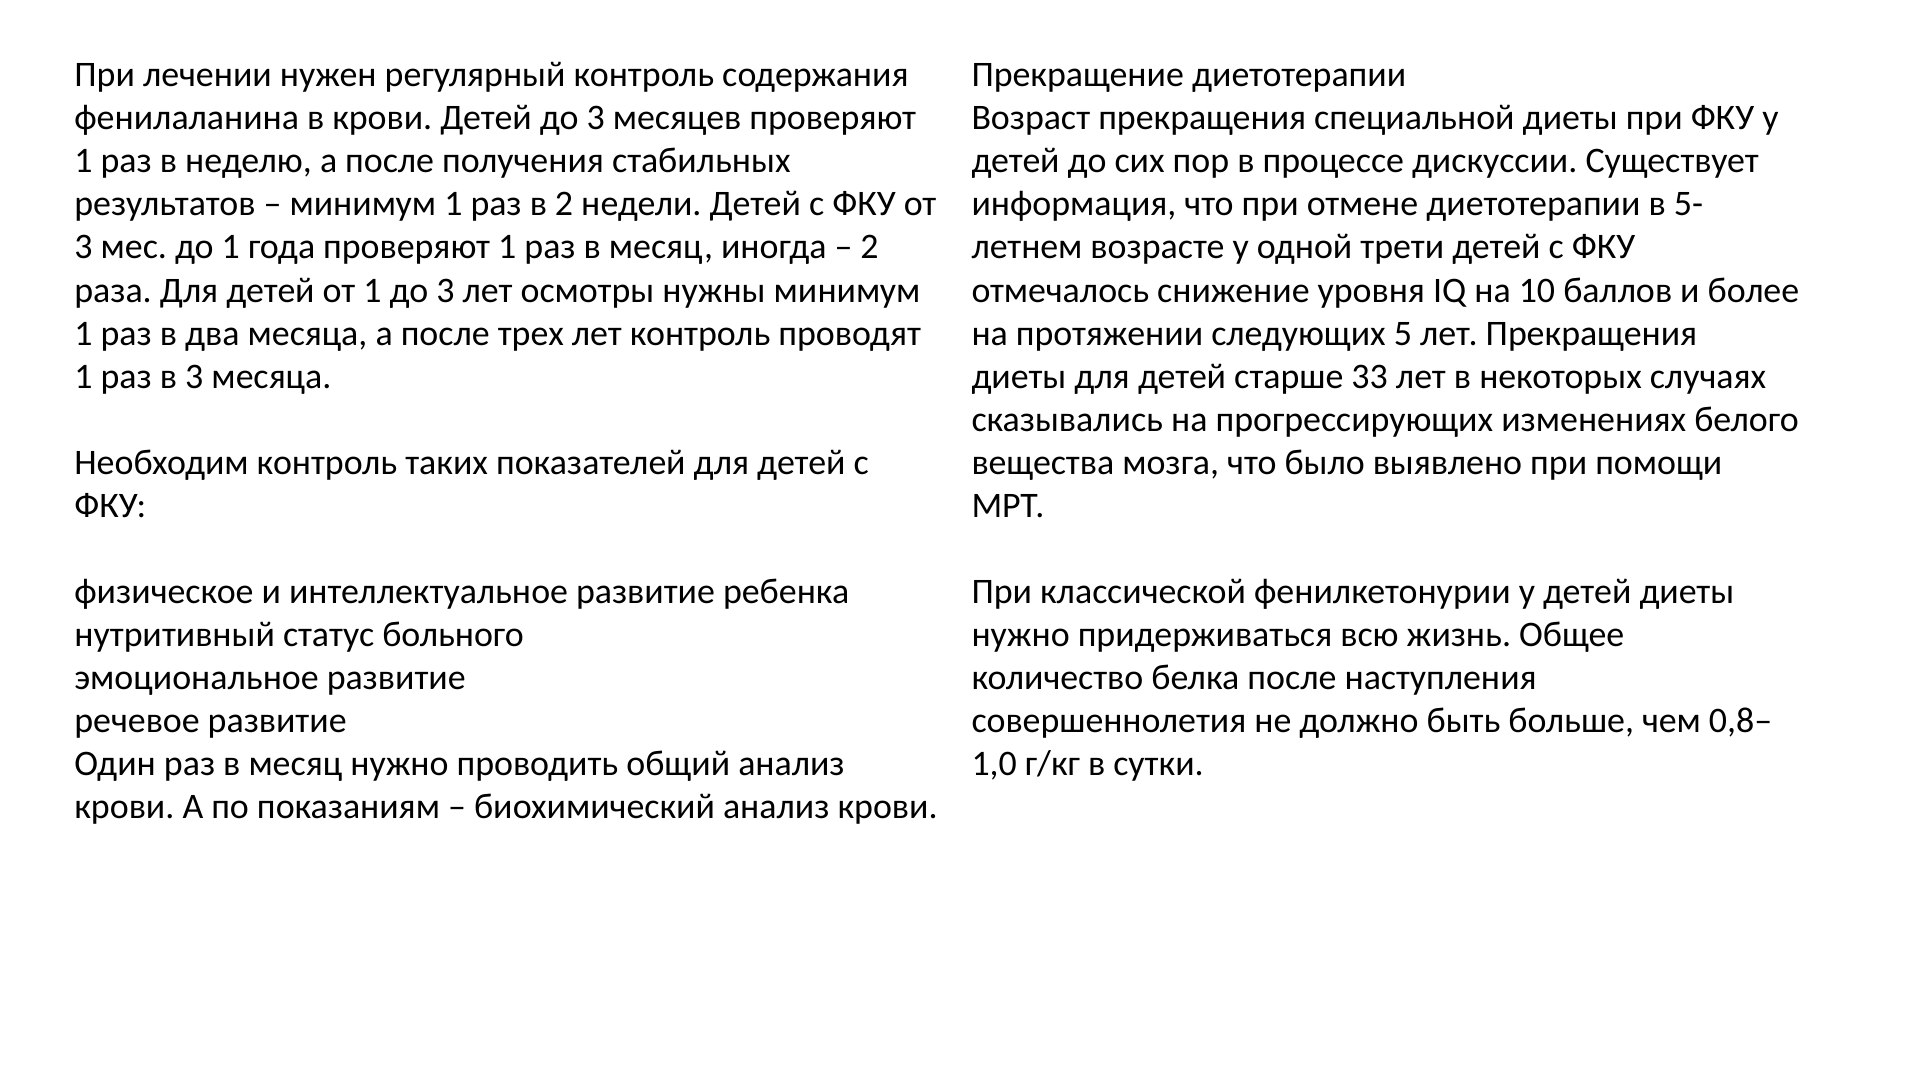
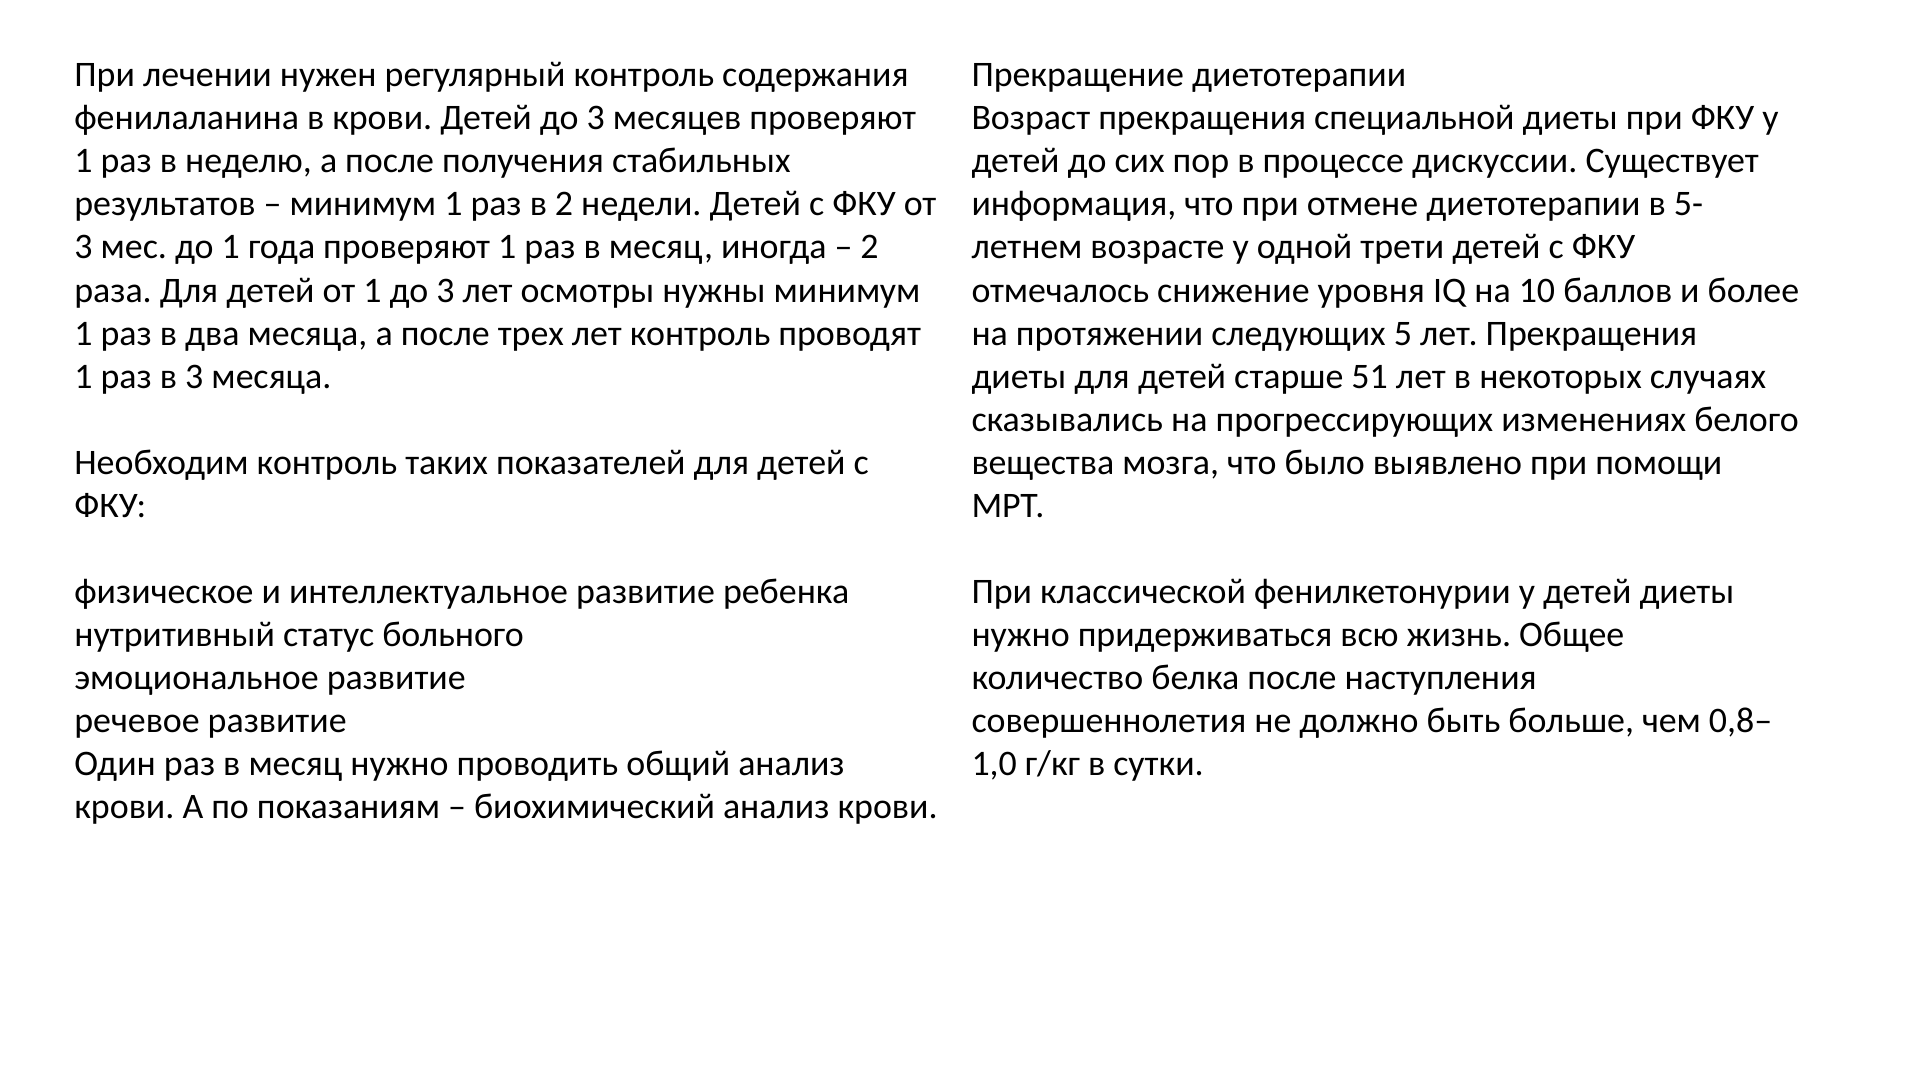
33: 33 -> 51
